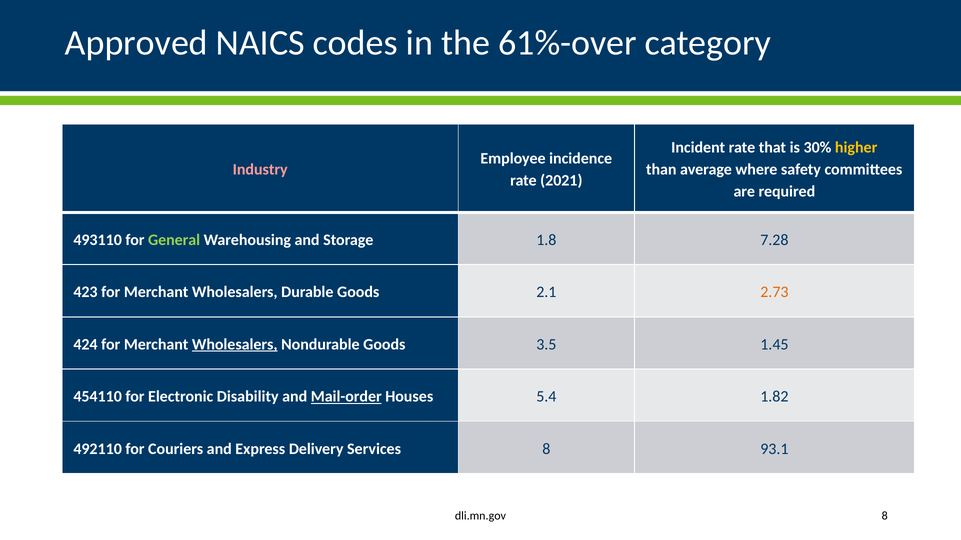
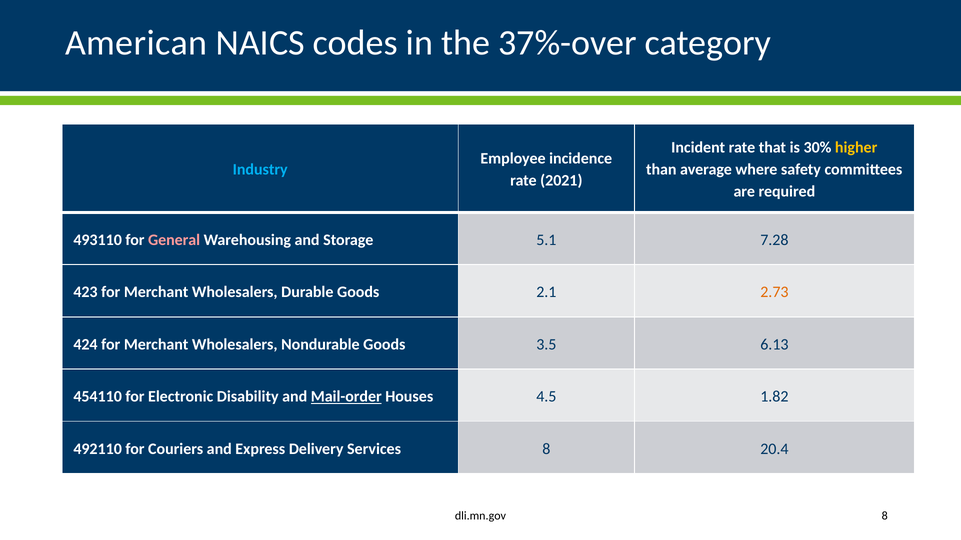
Approved: Approved -> American
61%-over: 61%-over -> 37%-over
Industry colour: pink -> light blue
General colour: light green -> pink
1.8: 1.8 -> 5.1
Wholesalers at (235, 345) underline: present -> none
1.45: 1.45 -> 6.13
5.4: 5.4 -> 4.5
93.1: 93.1 -> 20.4
